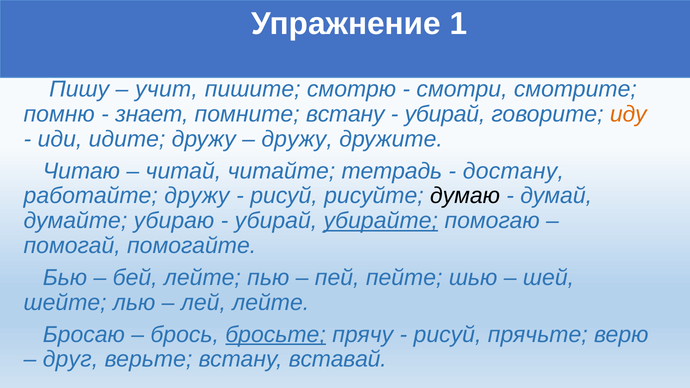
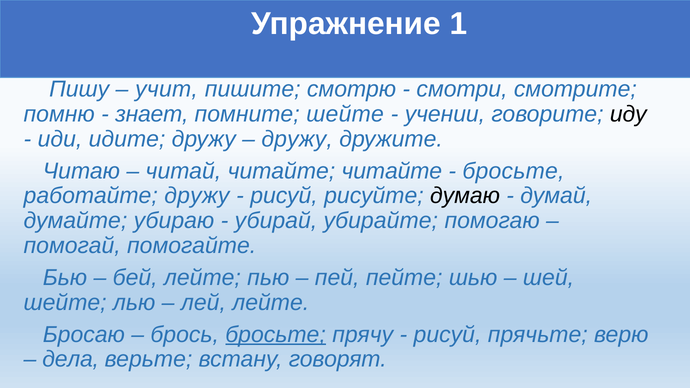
помните встану: встану -> шейте
убирай at (445, 114): убирай -> учении
иду colour: orange -> black
читайте тетрадь: тетрадь -> читайте
достану at (513, 171): достану -> бросьте
убирайте underline: present -> none
друг: друг -> дела
вставай: вставай -> говорят
